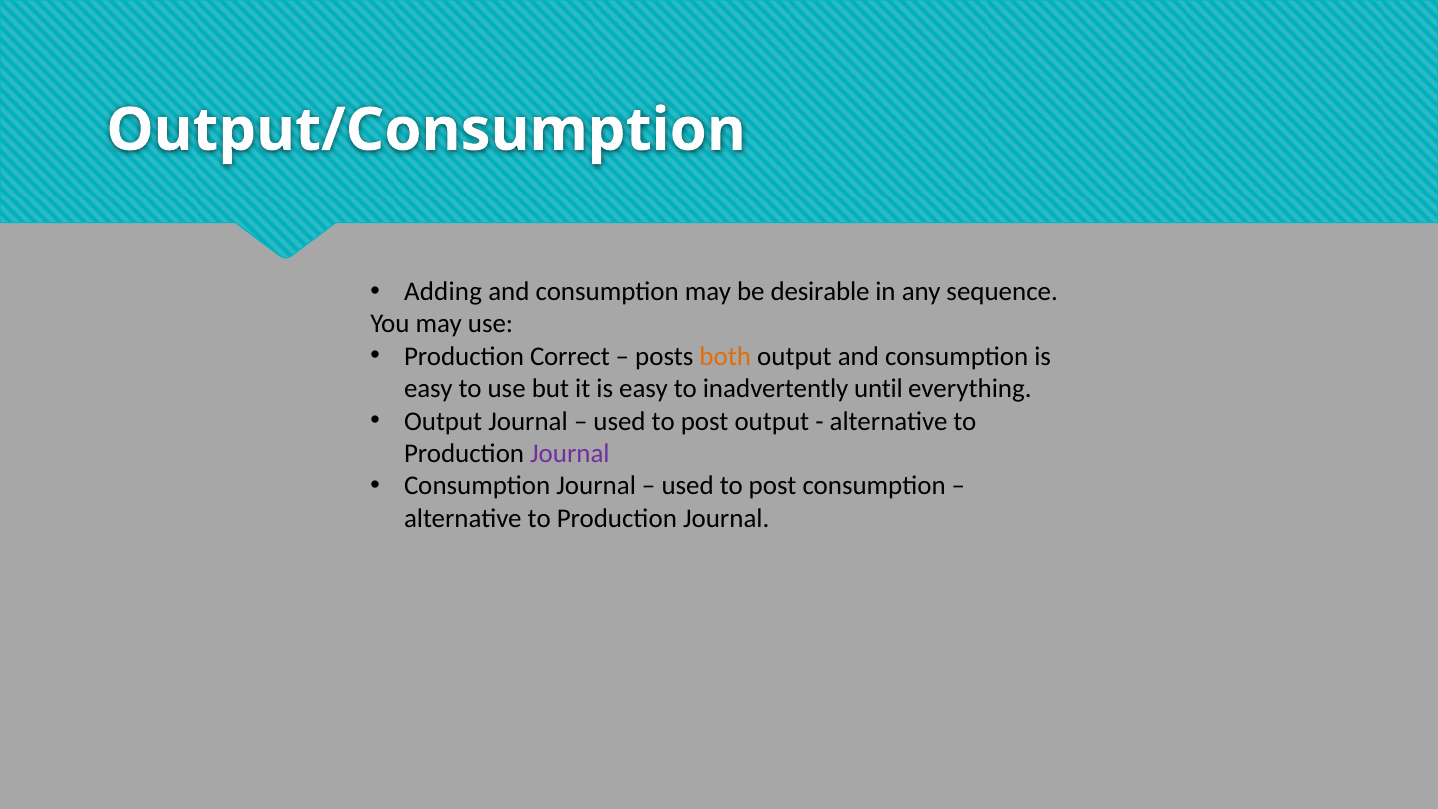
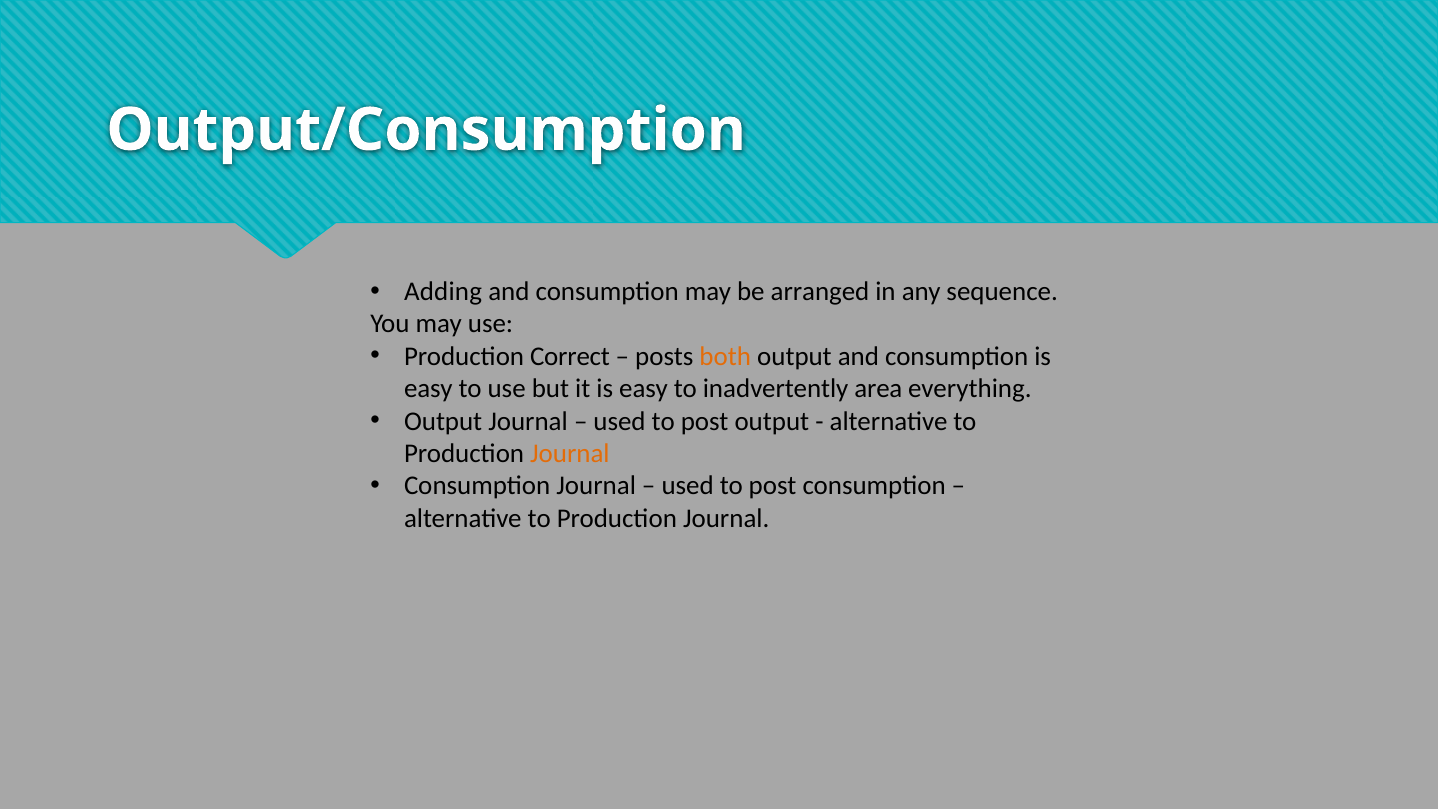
desirable: desirable -> arranged
until: until -> area
Journal at (570, 453) colour: purple -> orange
